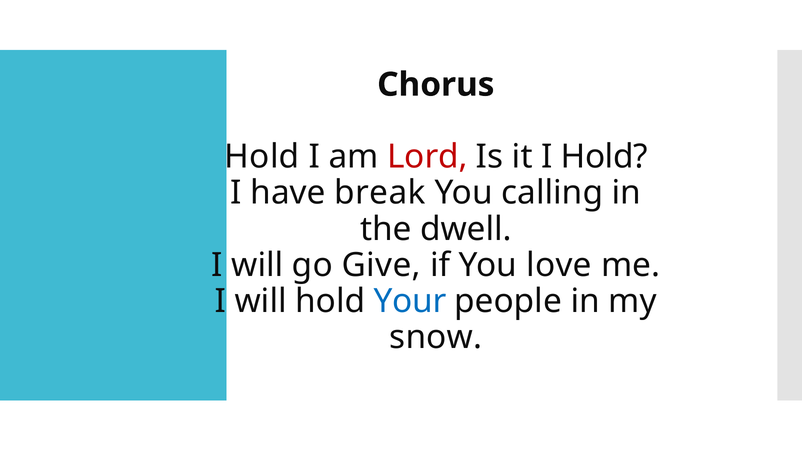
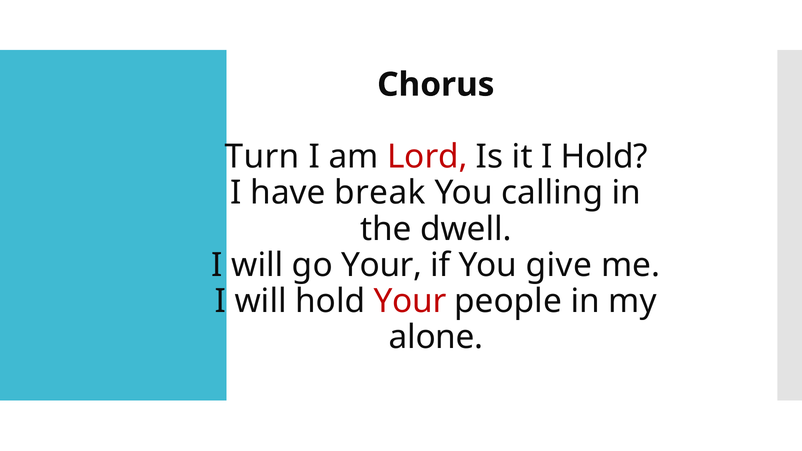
Hold at (262, 157): Hold -> Turn
go Give: Give -> Your
love: love -> give
Your at (410, 301) colour: blue -> red
snow: snow -> alone
